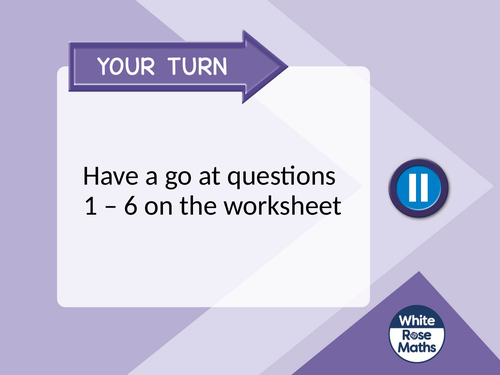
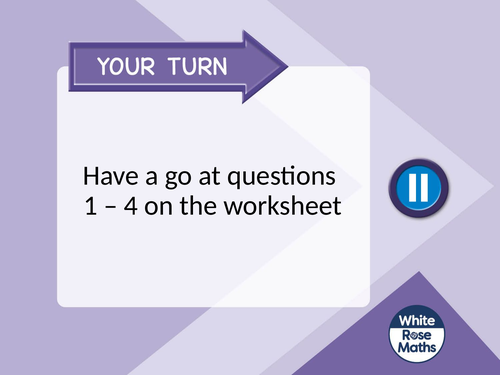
6: 6 -> 4
